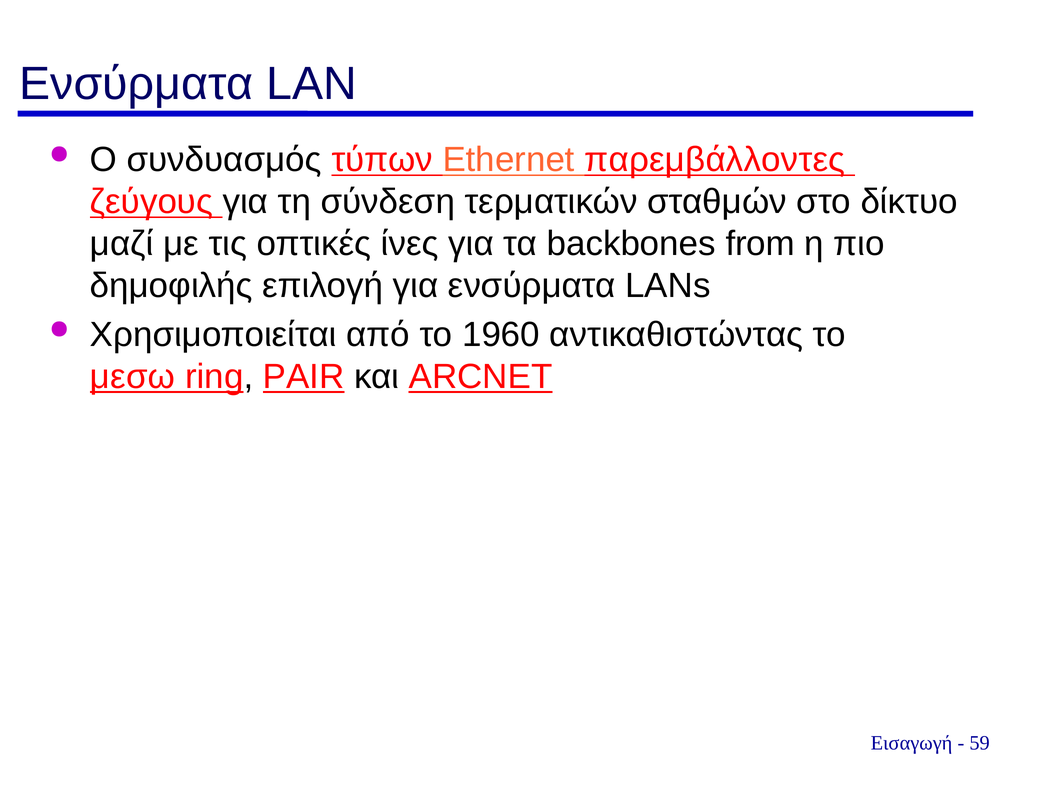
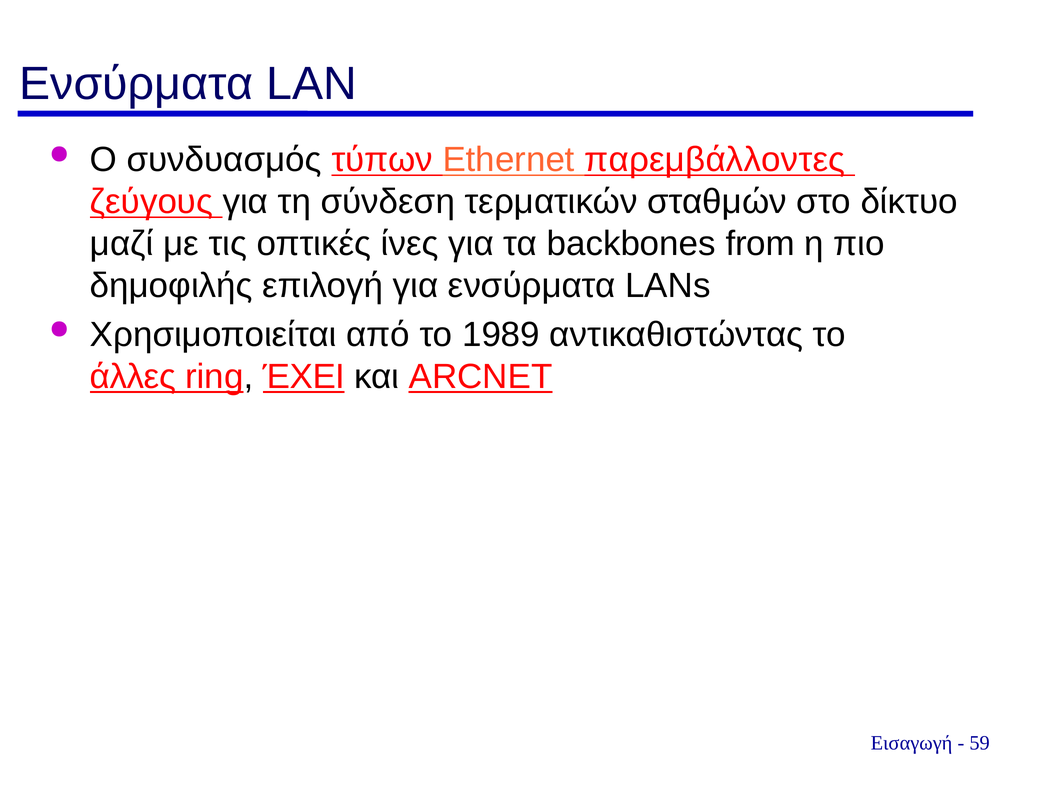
1960: 1960 -> 1989
μεσω: μεσω -> άλλες
PAIR: PAIR -> ΈΧΕΙ
